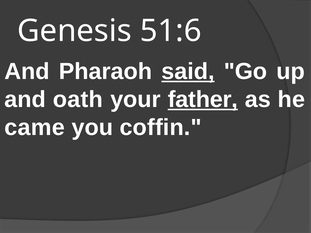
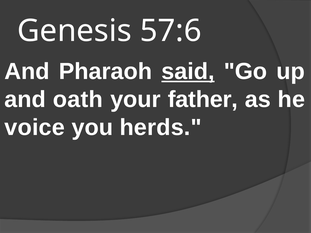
51:6: 51:6 -> 57:6
father underline: present -> none
came: came -> voice
coffin: coffin -> herds
